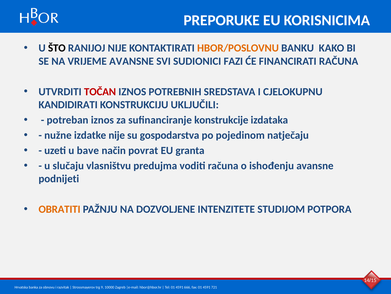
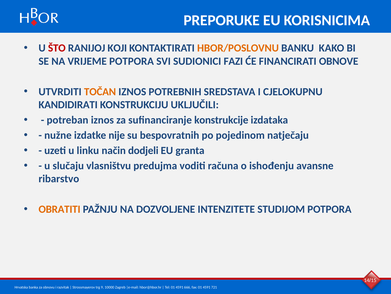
ŠTO colour: black -> red
RANIJOJ NIJE: NIJE -> KOJI
VRIJEME AVANSNE: AVANSNE -> POTPORA
FINANCIRATI RAČUNA: RAČUNA -> OBNOVE
TOČAN colour: red -> orange
gospodarstva: gospodarstva -> bespovratnih
bave: bave -> linku
povrat: povrat -> dodjeli
podnijeti: podnijeti -> ribarstvo
